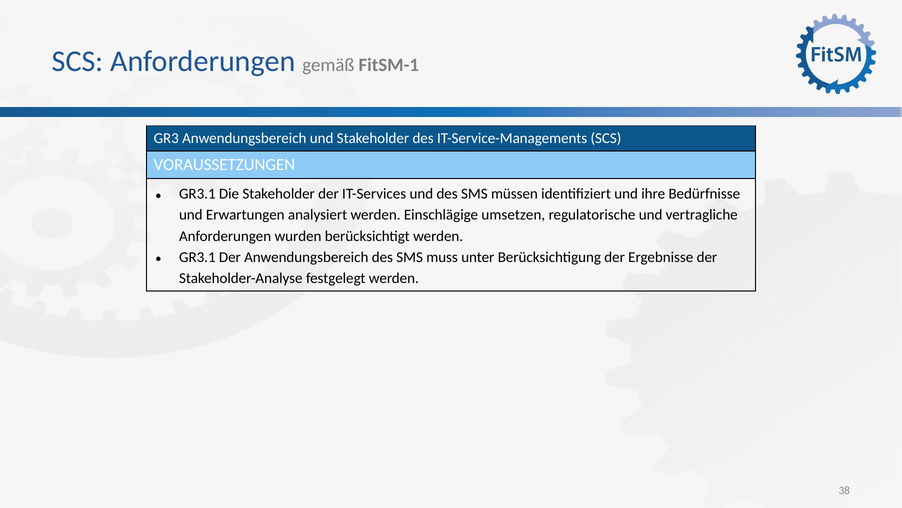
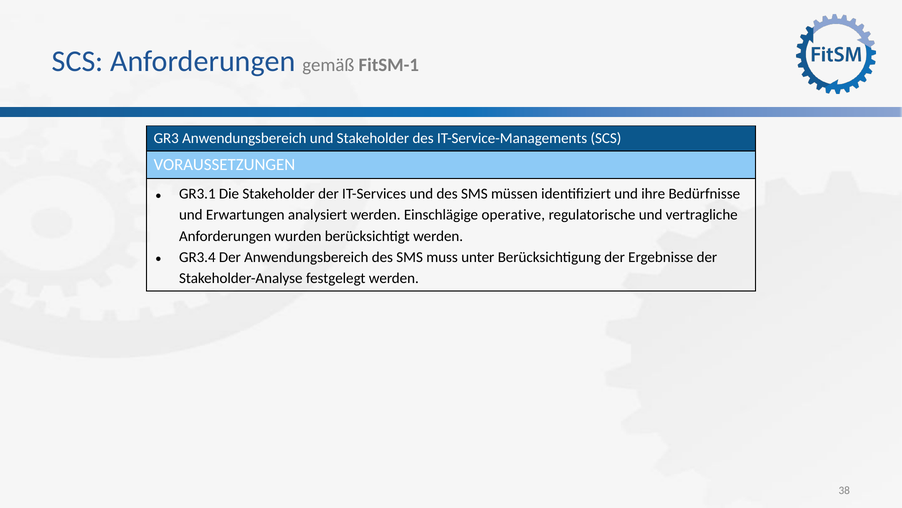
umsetzen: umsetzen -> operative
GR3.1 at (197, 257): GR3.1 -> GR3.4
